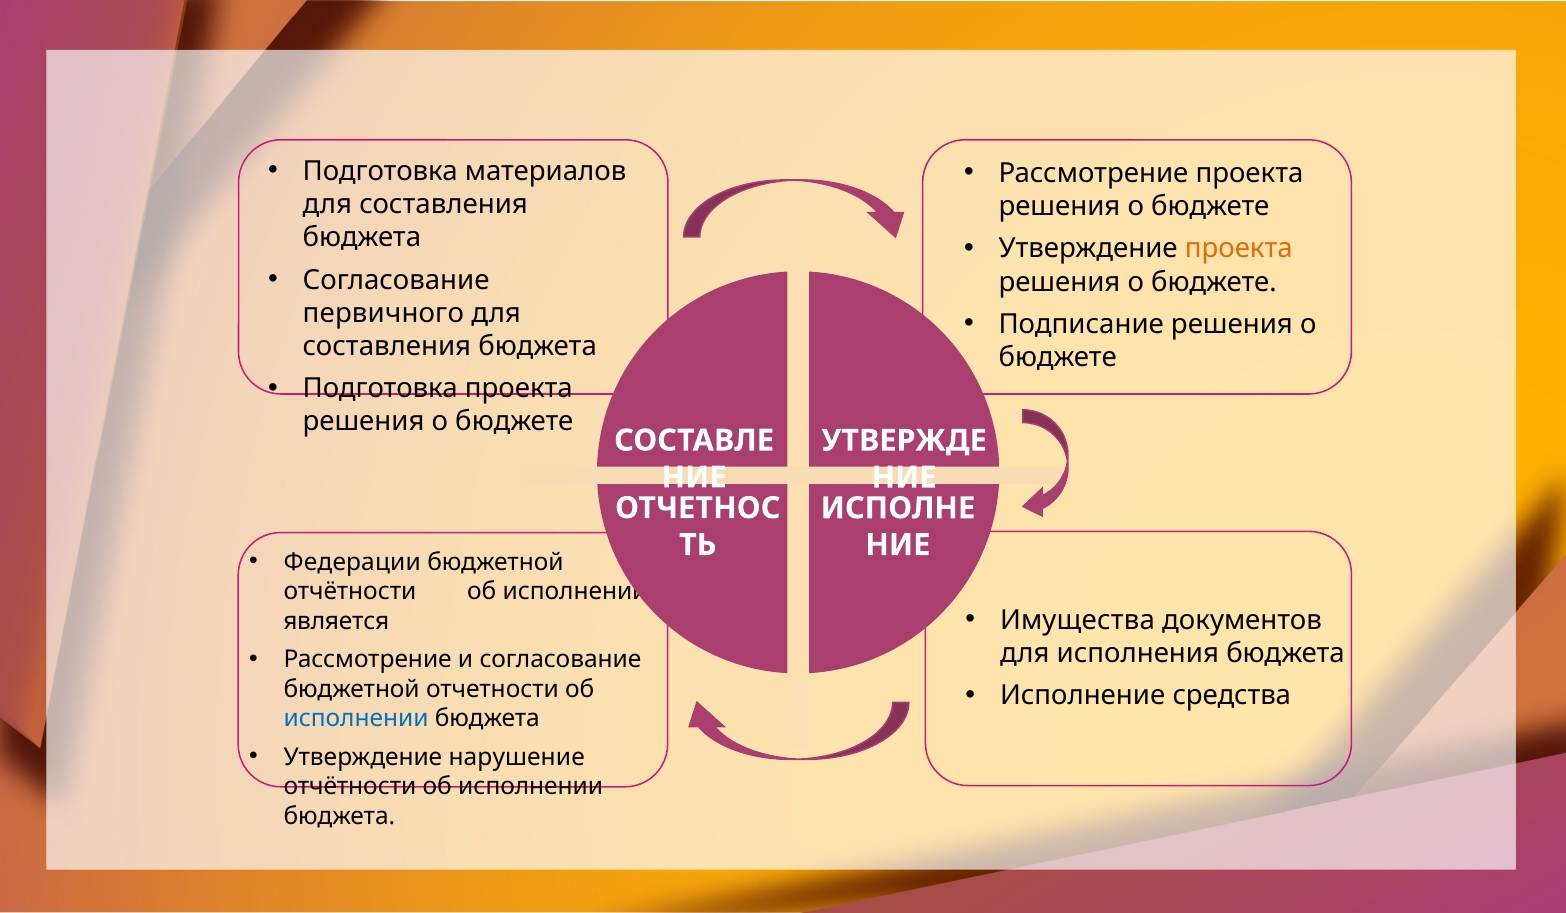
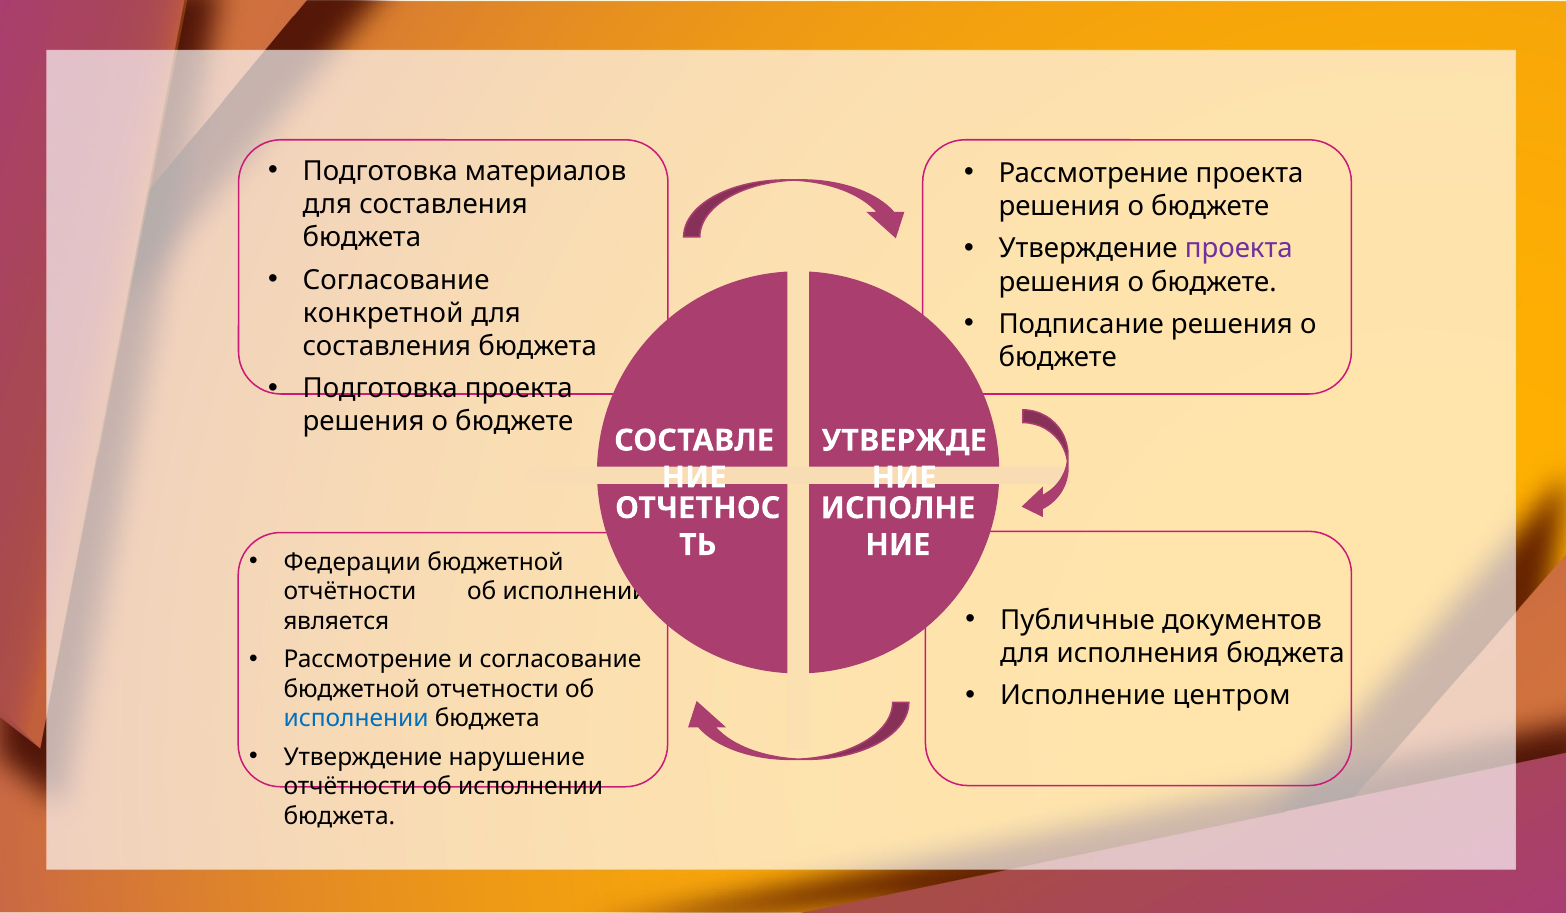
проекта at (1239, 249) colour: orange -> purple
первичного: первичного -> конкретной
Имущества: Имущества -> Публичные
средства: средства -> центром
